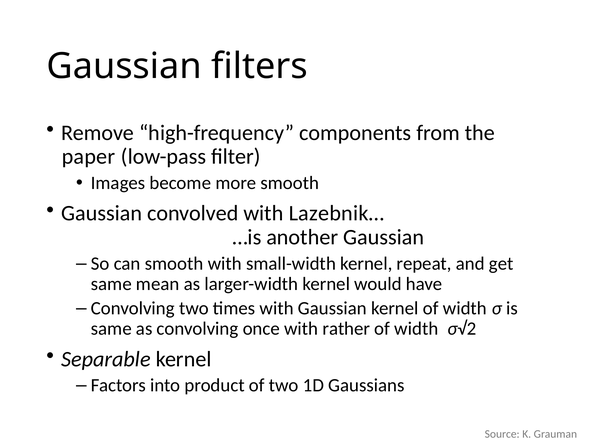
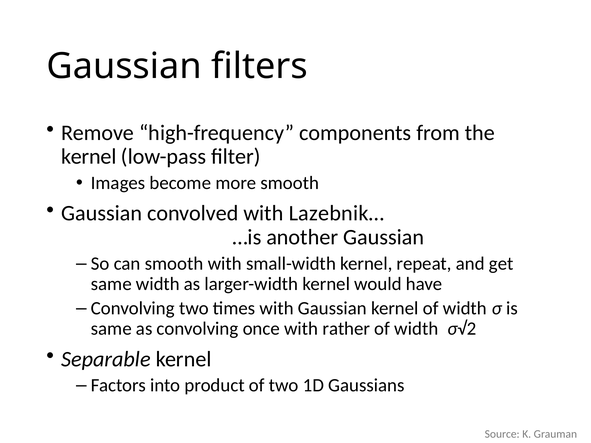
paper at (89, 157): paper -> kernel
same mean: mean -> width
